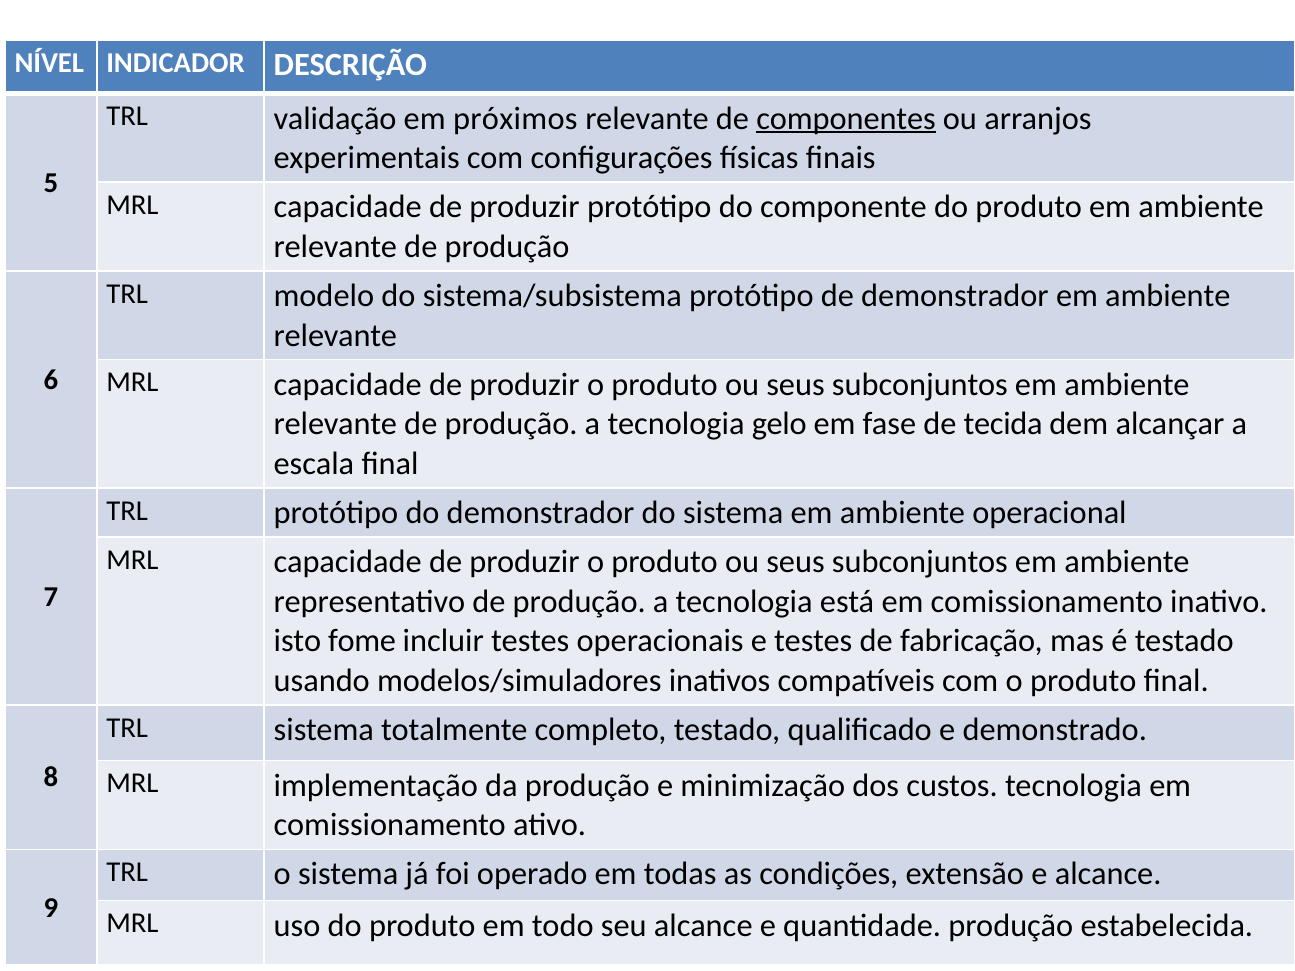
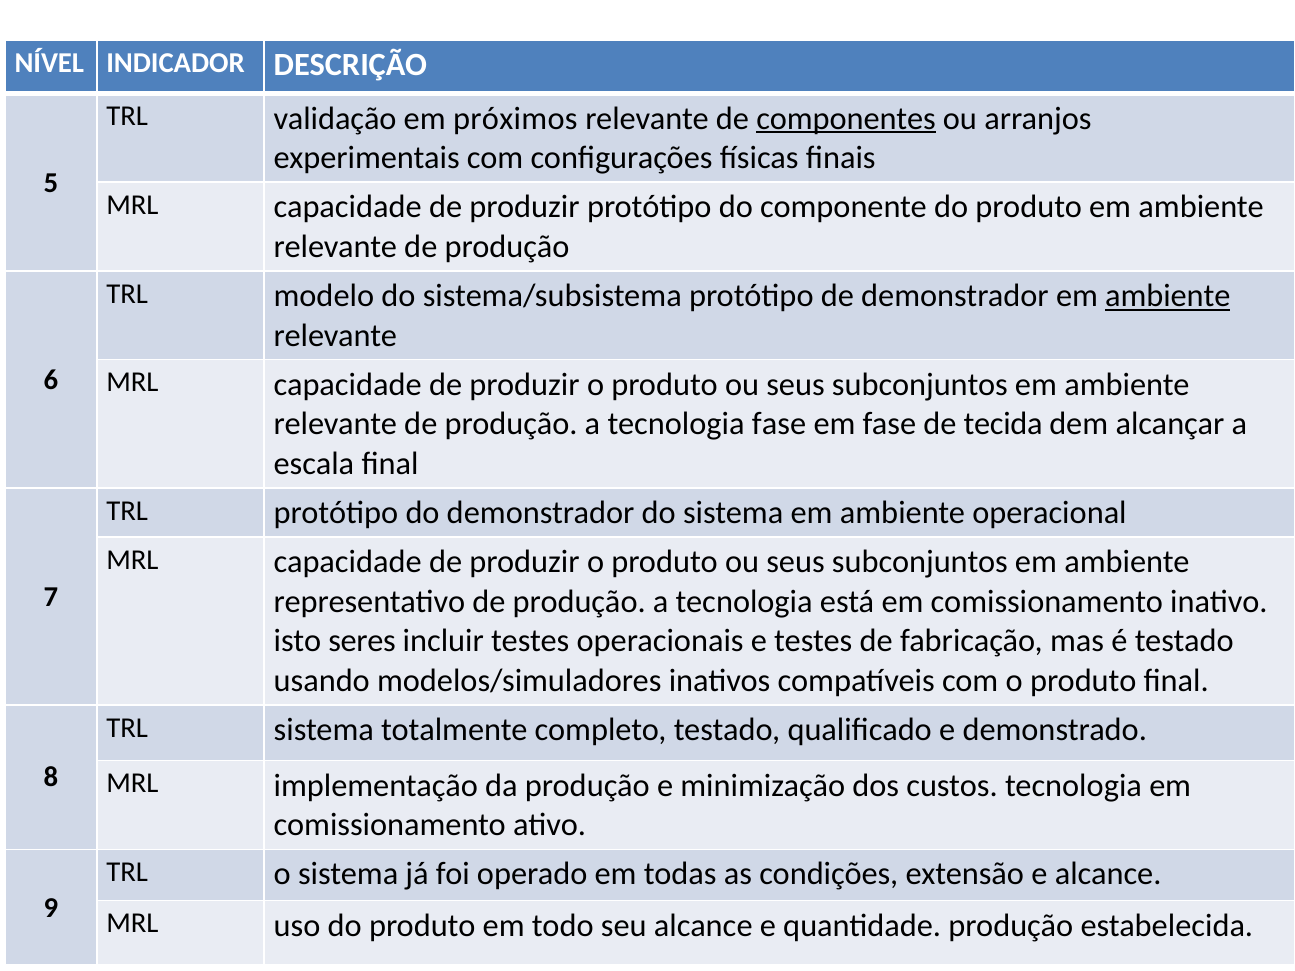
ambiente at (1168, 296) underline: none -> present
tecnologia gelo: gelo -> fase
fome: fome -> seres
